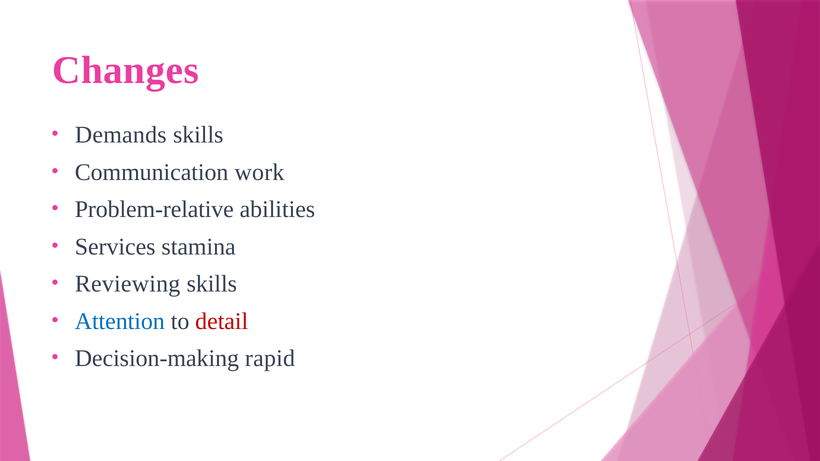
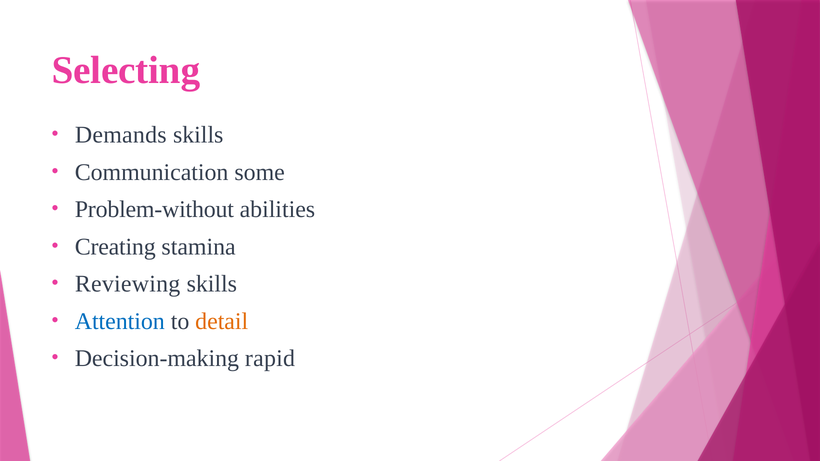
Changes: Changes -> Selecting
work: work -> some
Problem-relative: Problem-relative -> Problem-without
Services: Services -> Creating
detail colour: red -> orange
